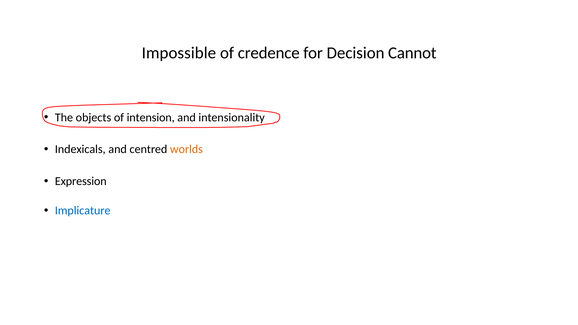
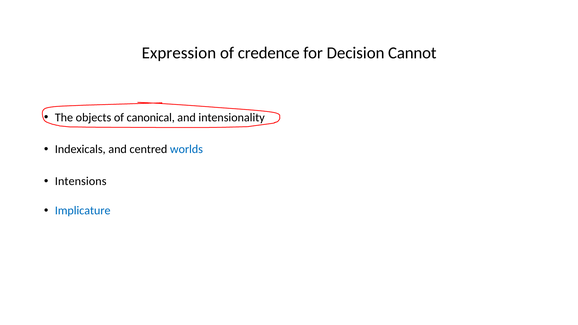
Impossible: Impossible -> Expression
intension: intension -> canonical
worlds colour: orange -> blue
Expression: Expression -> Intensions
